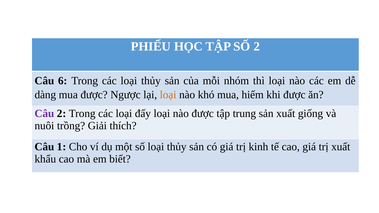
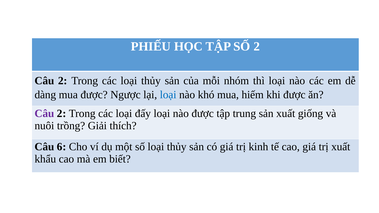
6 at (63, 81): 6 -> 2
loại at (168, 95) colour: orange -> blue
1: 1 -> 6
